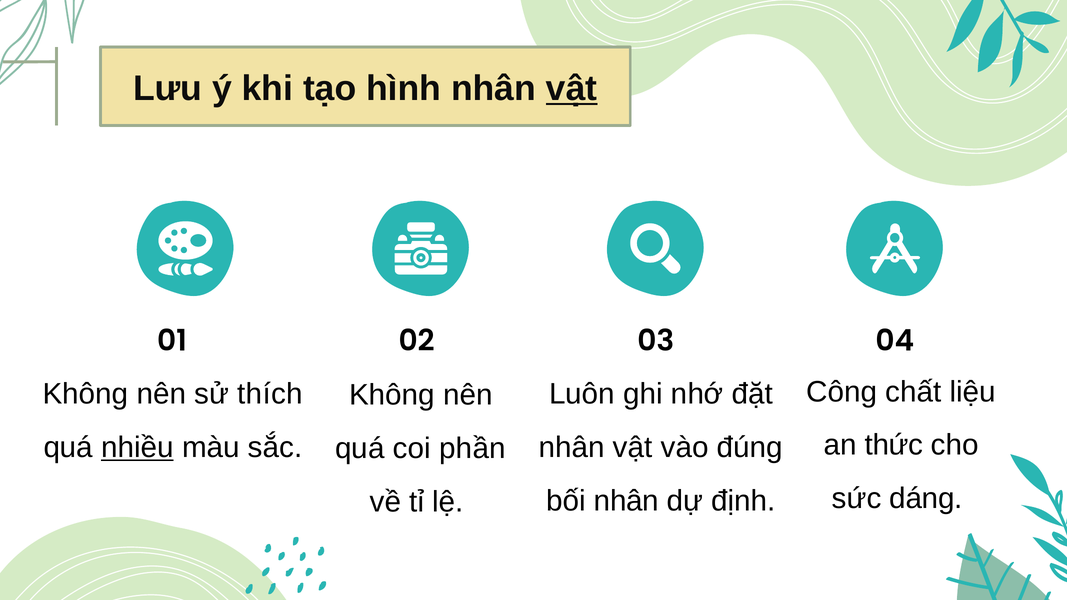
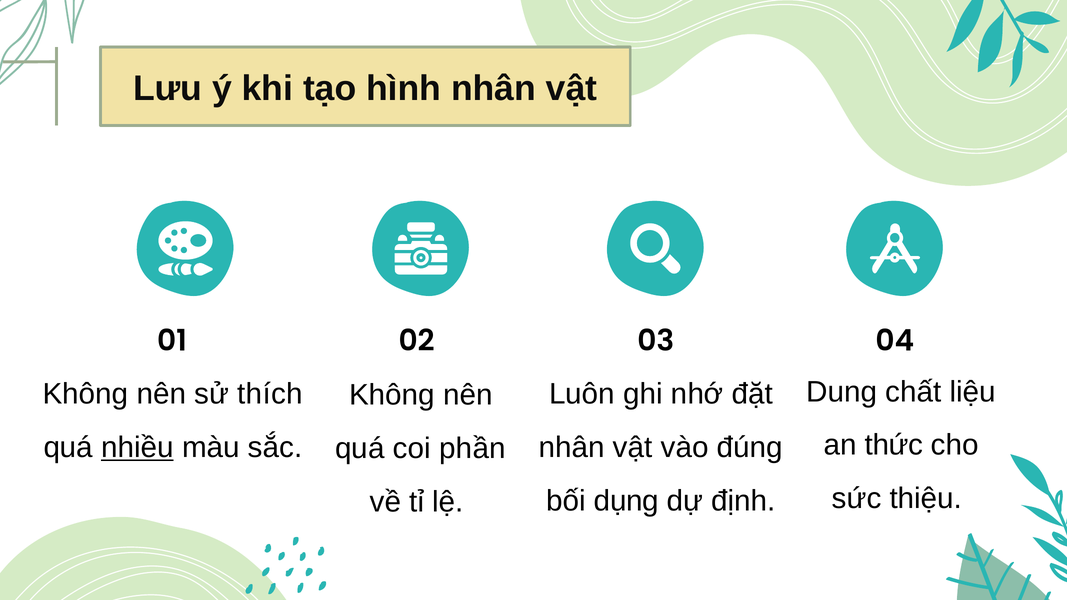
vật at (572, 89) underline: present -> none
Công: Công -> Dung
dáng: dáng -> thiệu
bối nhân: nhân -> dụng
